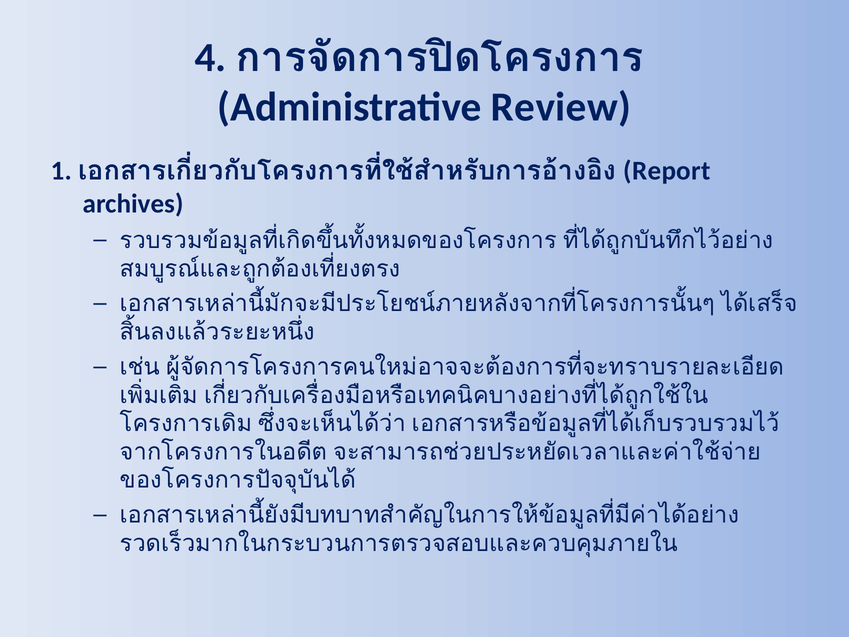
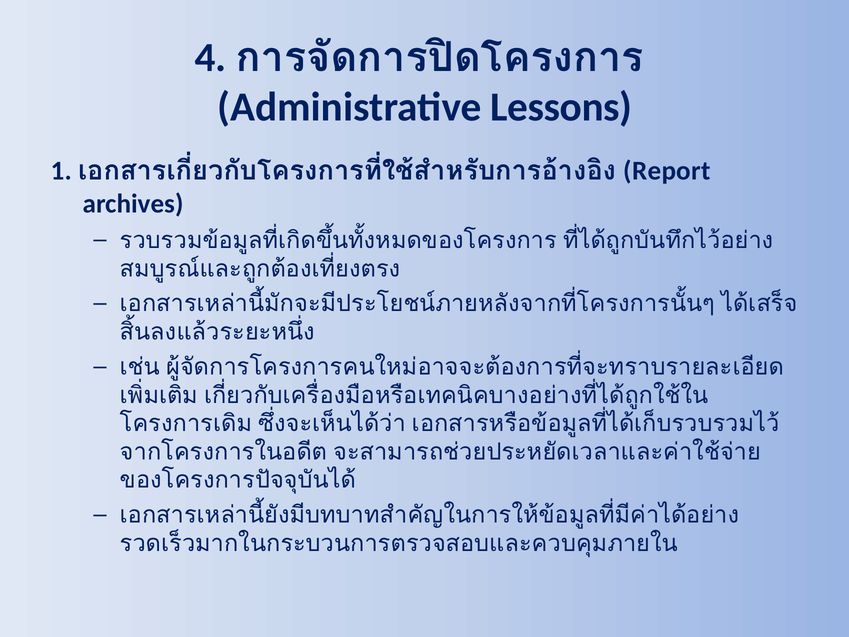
Review: Review -> Lessons
